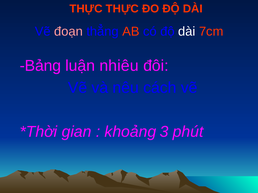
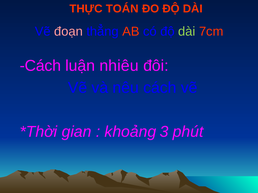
THỰC THỰC: THỰC -> TOÁN
dài at (187, 31) colour: white -> light green
Bảng at (40, 66): Bảng -> Cách
